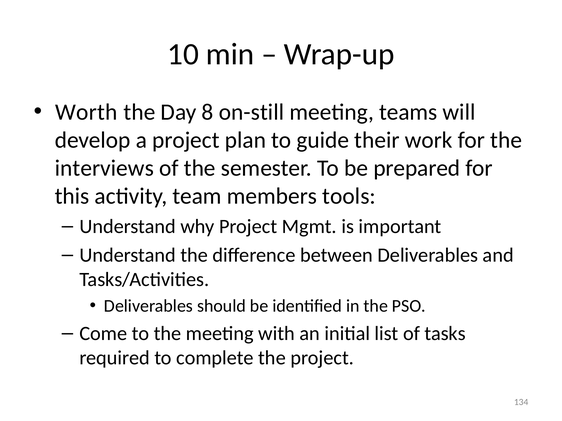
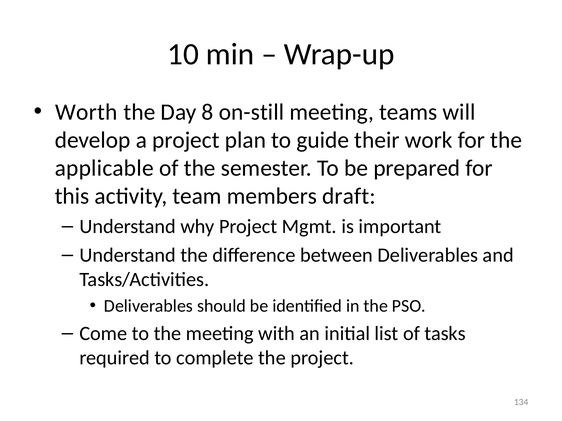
interviews: interviews -> applicable
tools: tools -> draft
